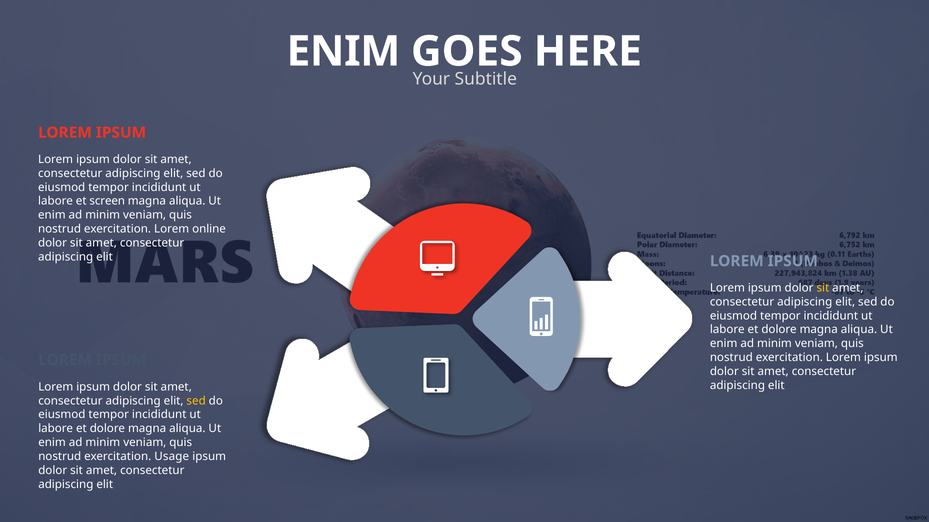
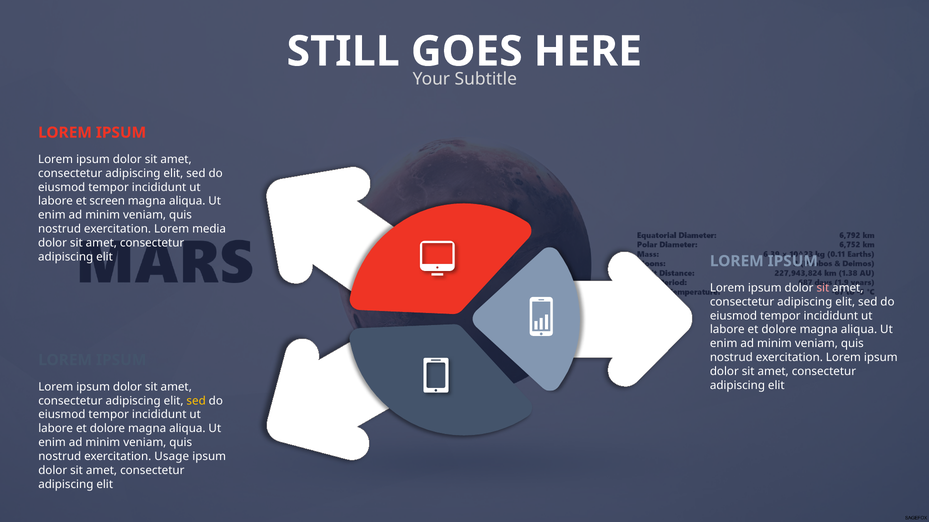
ENIM at (343, 52): ENIM -> STILL
online: online -> media
sit at (823, 288) colour: yellow -> pink
